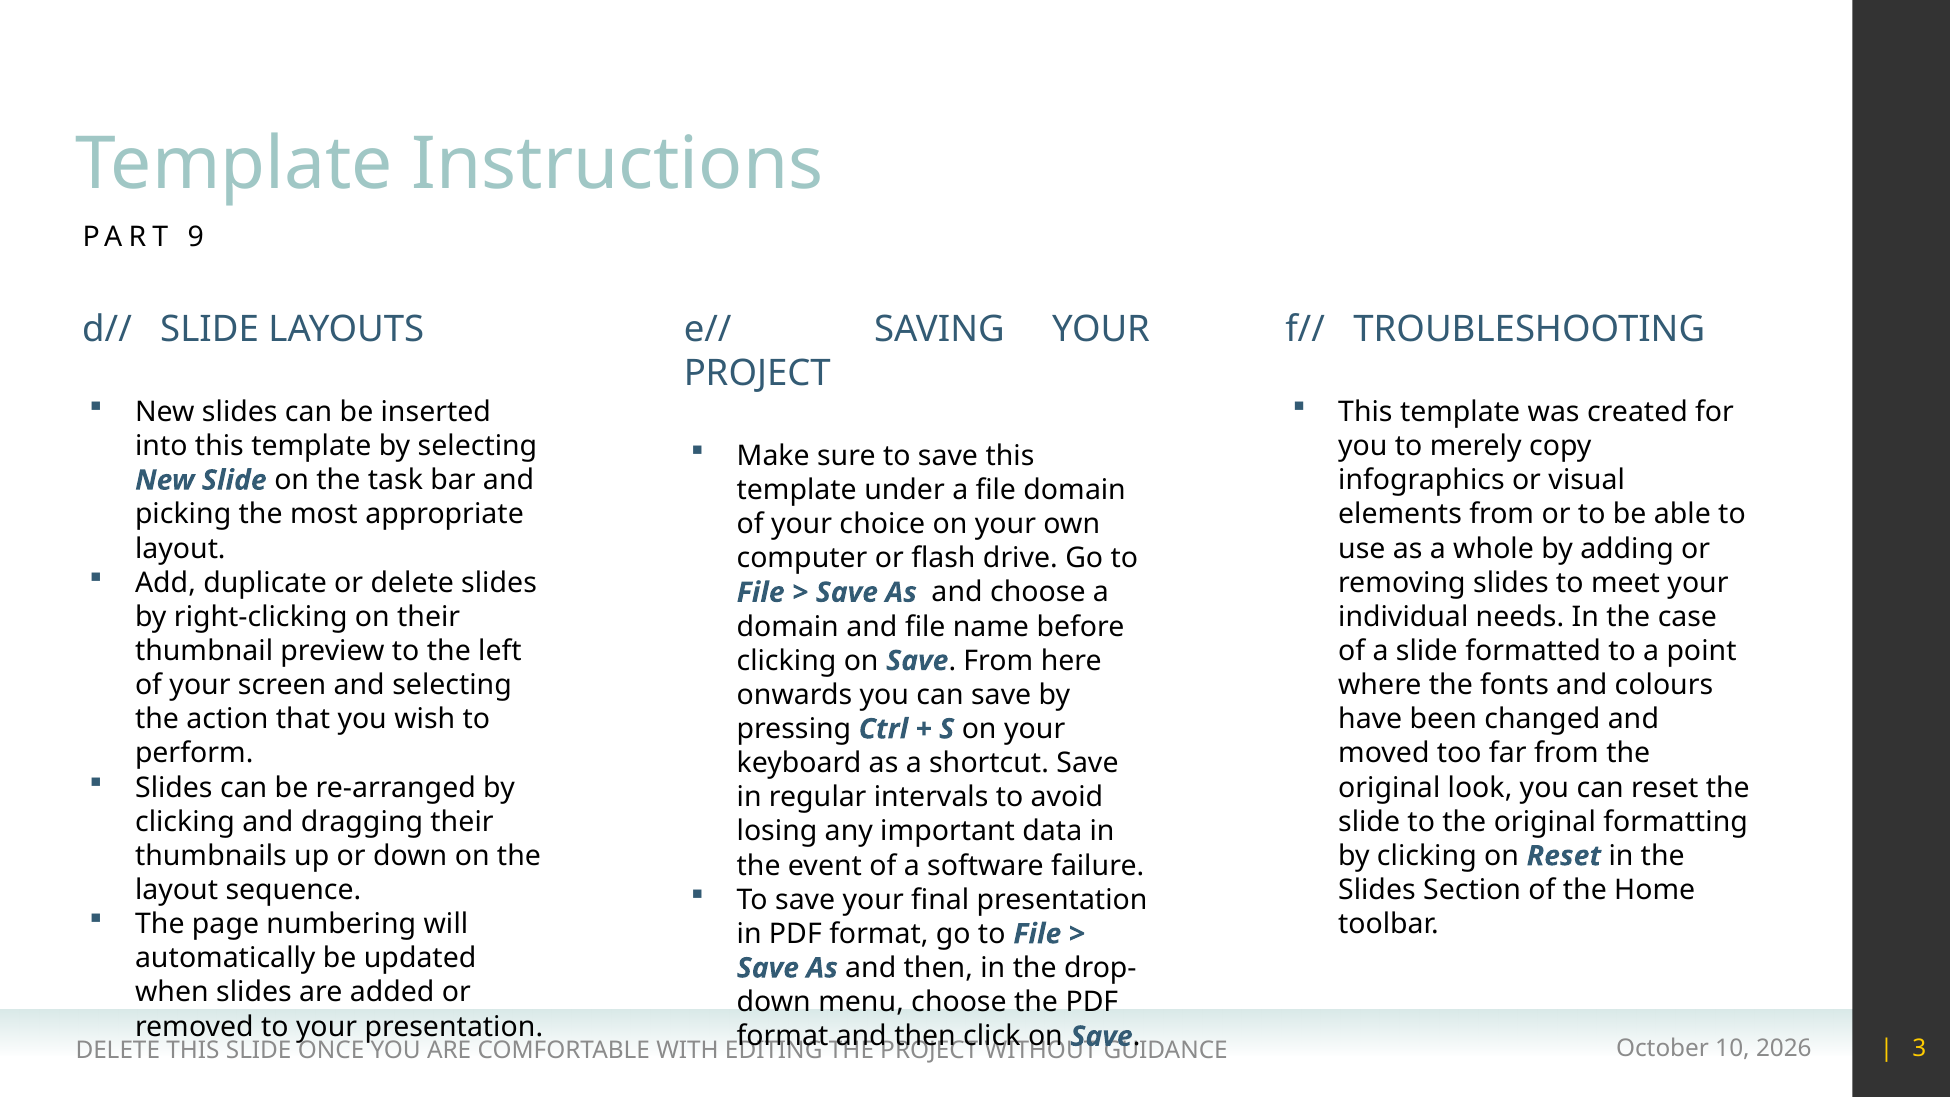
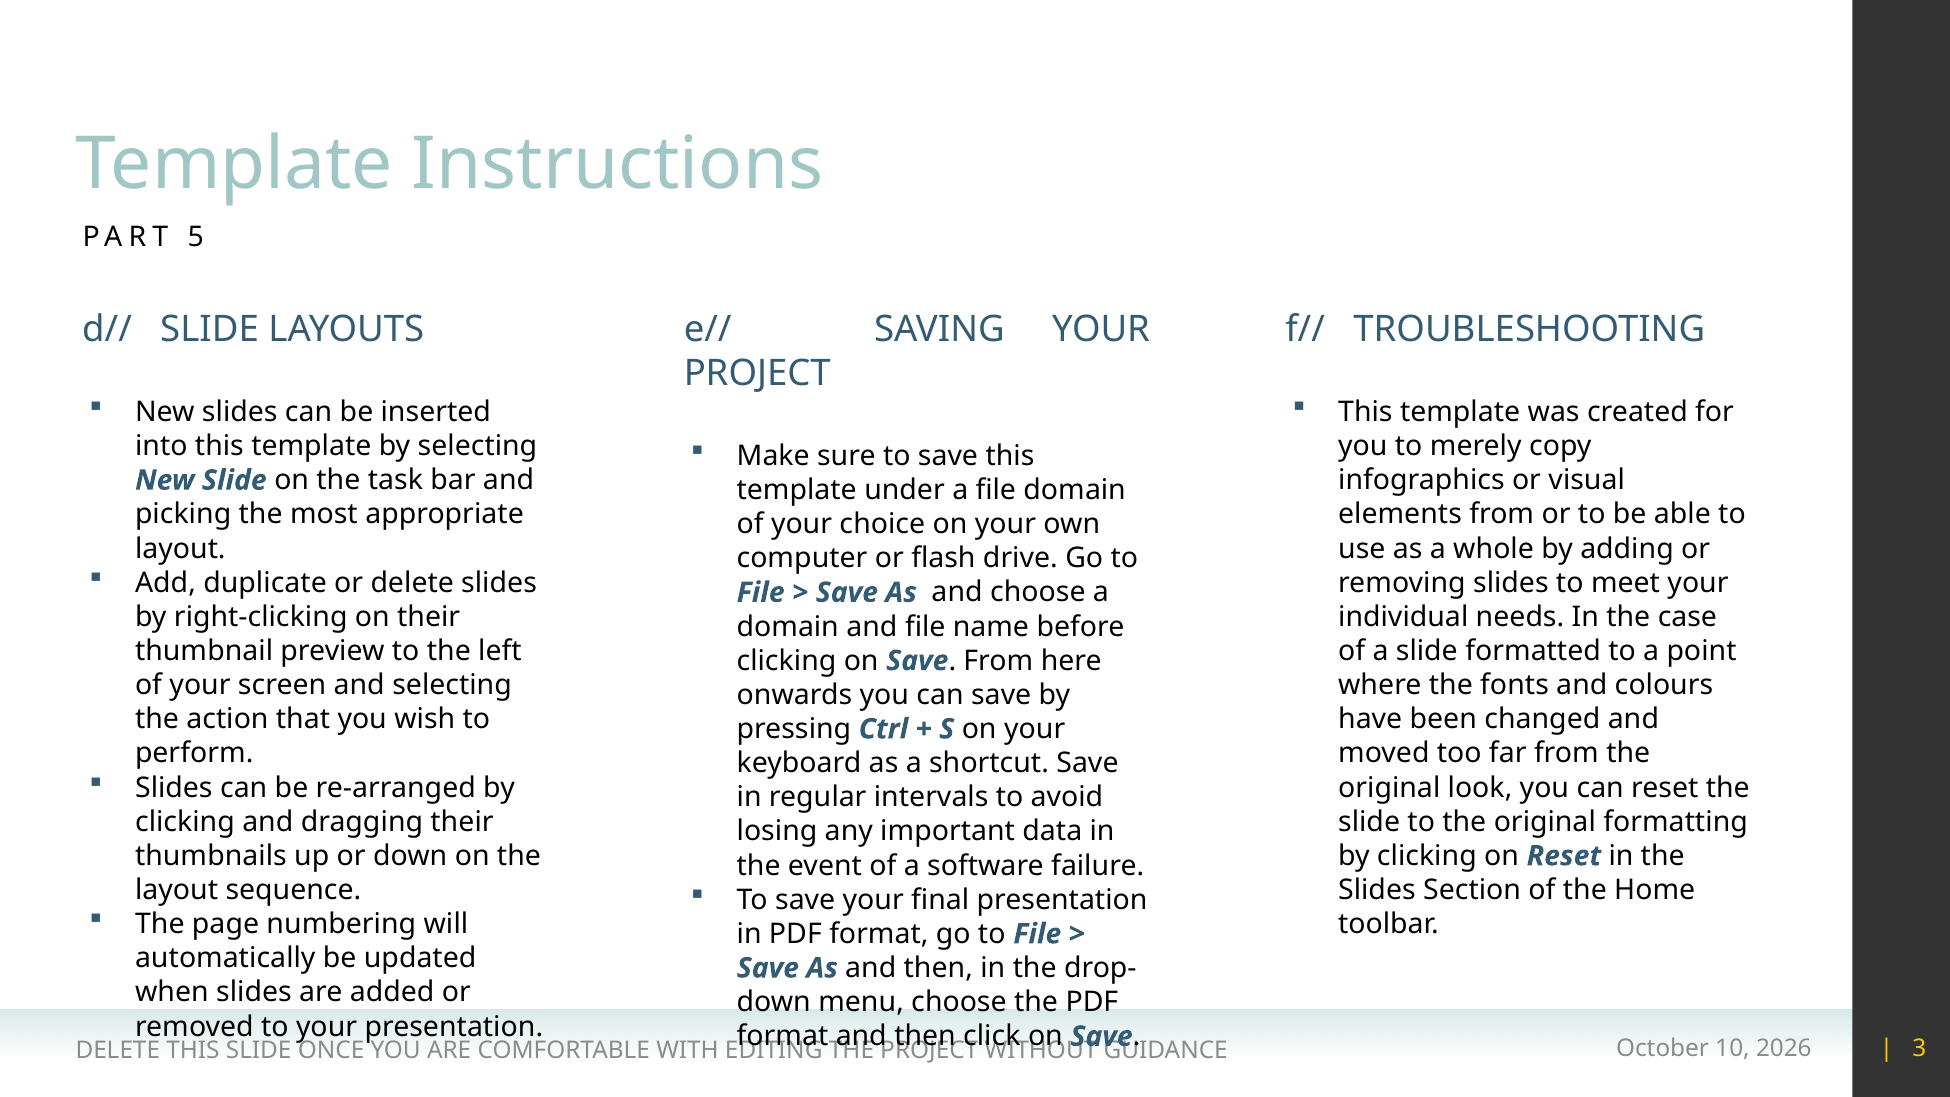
9: 9 -> 5
